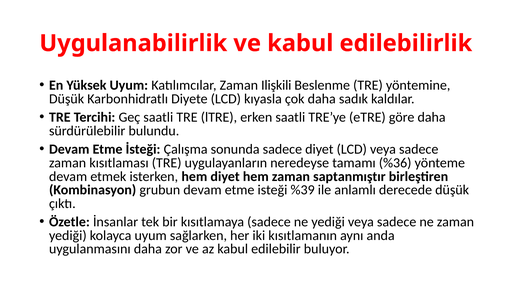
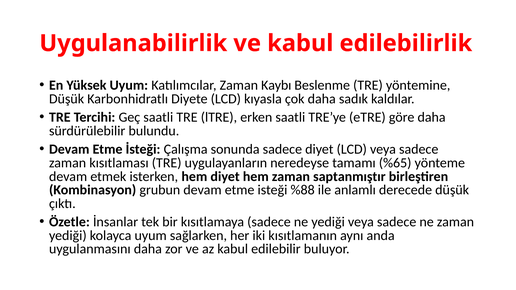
Ilişkili: Ilişkili -> Kaybı
%36: %36 -> %65
%39: %39 -> %88
